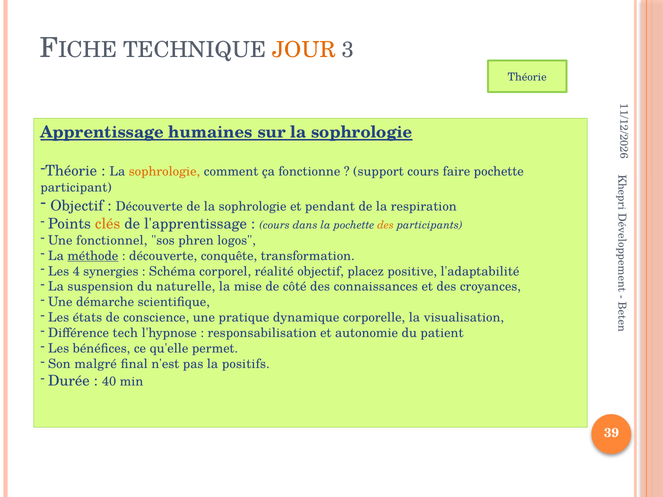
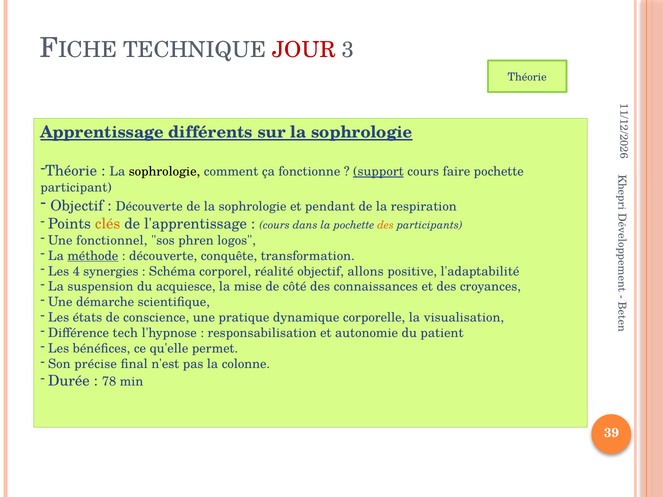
JOUR colour: orange -> red
humaines: humaines -> différents
sophrologie at (164, 172) colour: orange -> black
support underline: none -> present
placez: placez -> allons
naturelle: naturelle -> acquiesce
malgré: malgré -> précise
positifs: positifs -> colonne
40: 40 -> 78
